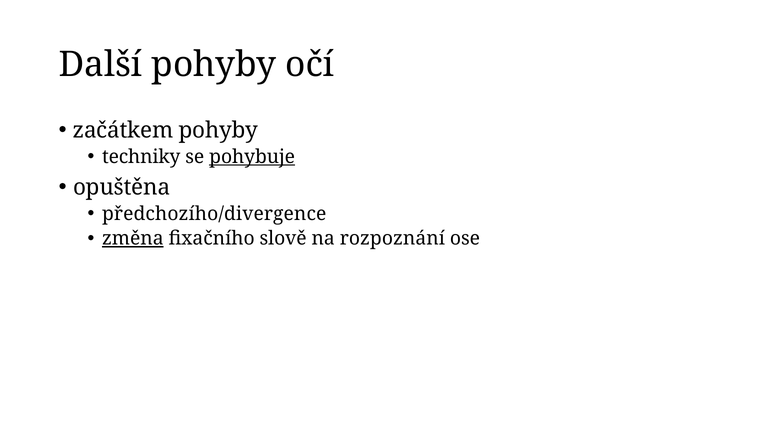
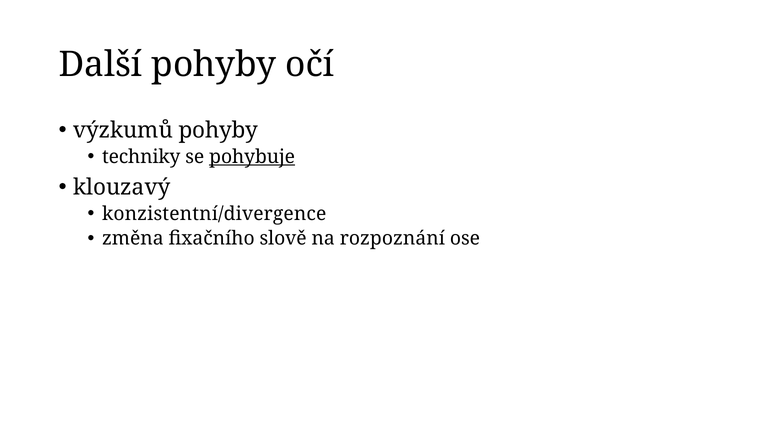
začátkem: začátkem -> výzkumů
opuštěna: opuštěna -> klouzavý
předchozího/divergence: předchozího/divergence -> konzistentní/divergence
změna underline: present -> none
